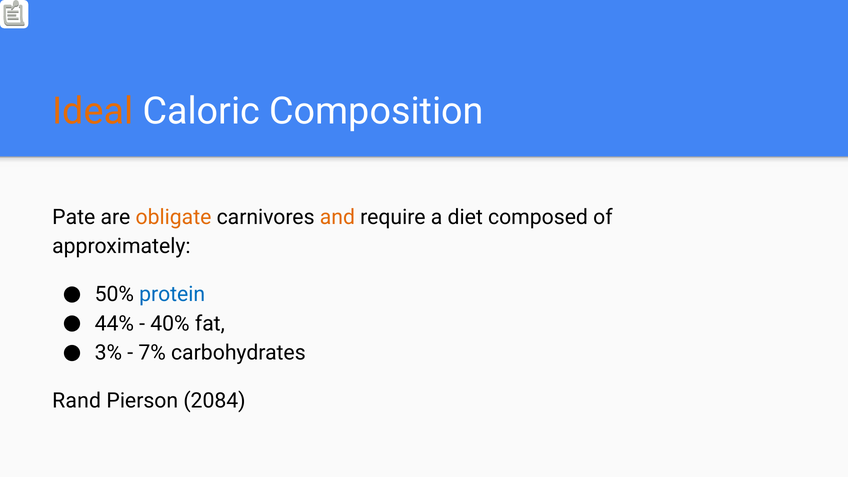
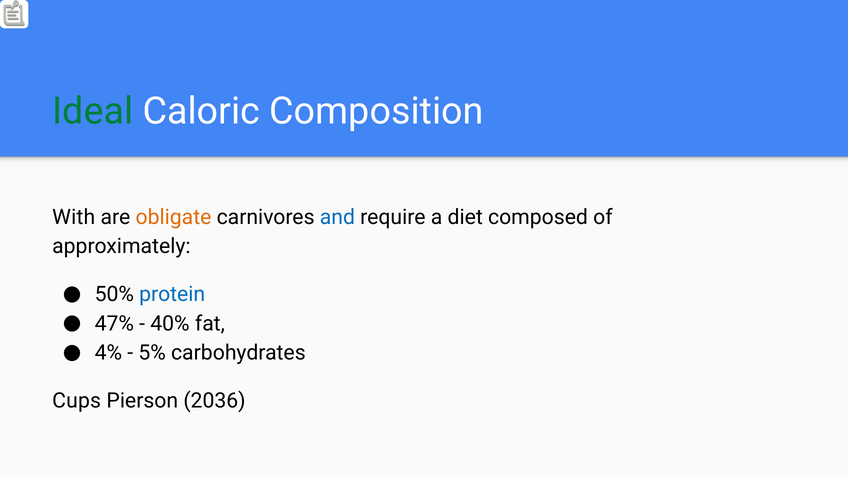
Ideal colour: orange -> green
Pate: Pate -> With
and colour: orange -> blue
44%: 44% -> 47%
3%: 3% -> 4%
7%: 7% -> 5%
Rand: Rand -> Cups
2084: 2084 -> 2036
